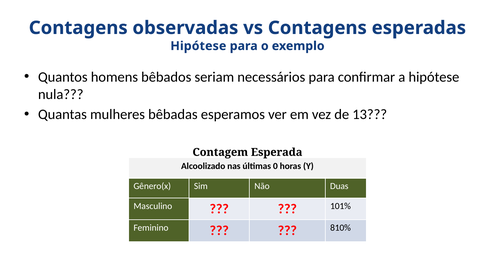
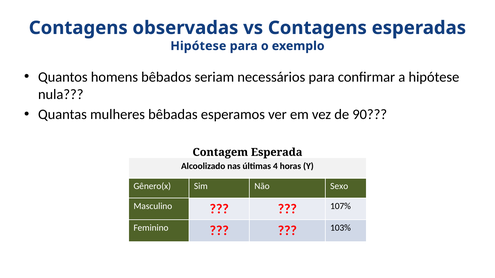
13: 13 -> 90
0: 0 -> 4
Duas: Duas -> Sexo
101%: 101% -> 107%
810%: 810% -> 103%
